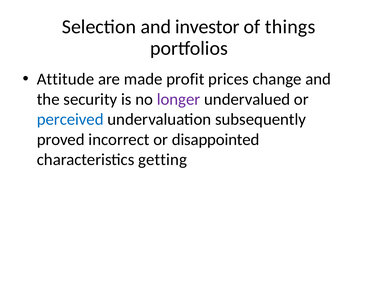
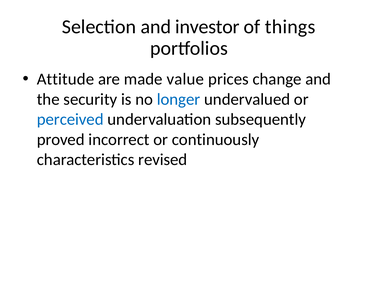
profit: profit -> value
longer colour: purple -> blue
disappointed: disappointed -> continuously
getting: getting -> revised
